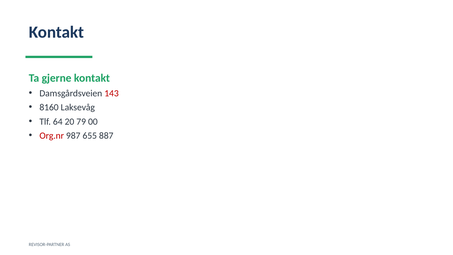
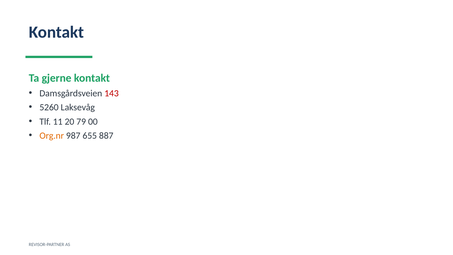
8160: 8160 -> 5260
64: 64 -> 11
Org.nr colour: red -> orange
